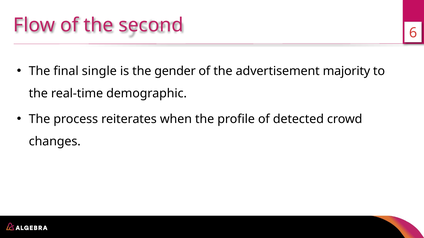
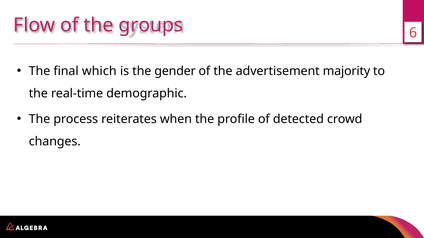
second: second -> groups
single: single -> which
